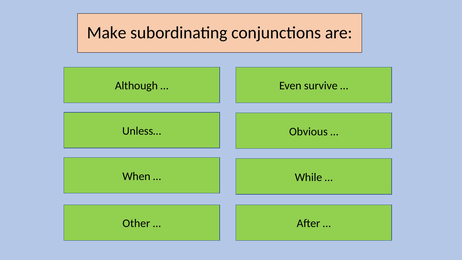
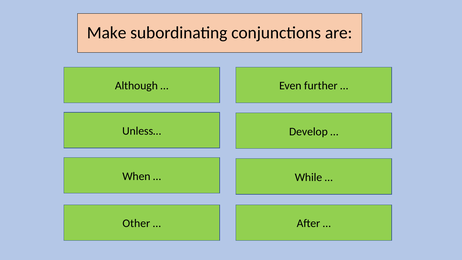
survive: survive -> further
Obvious: Obvious -> Develop
